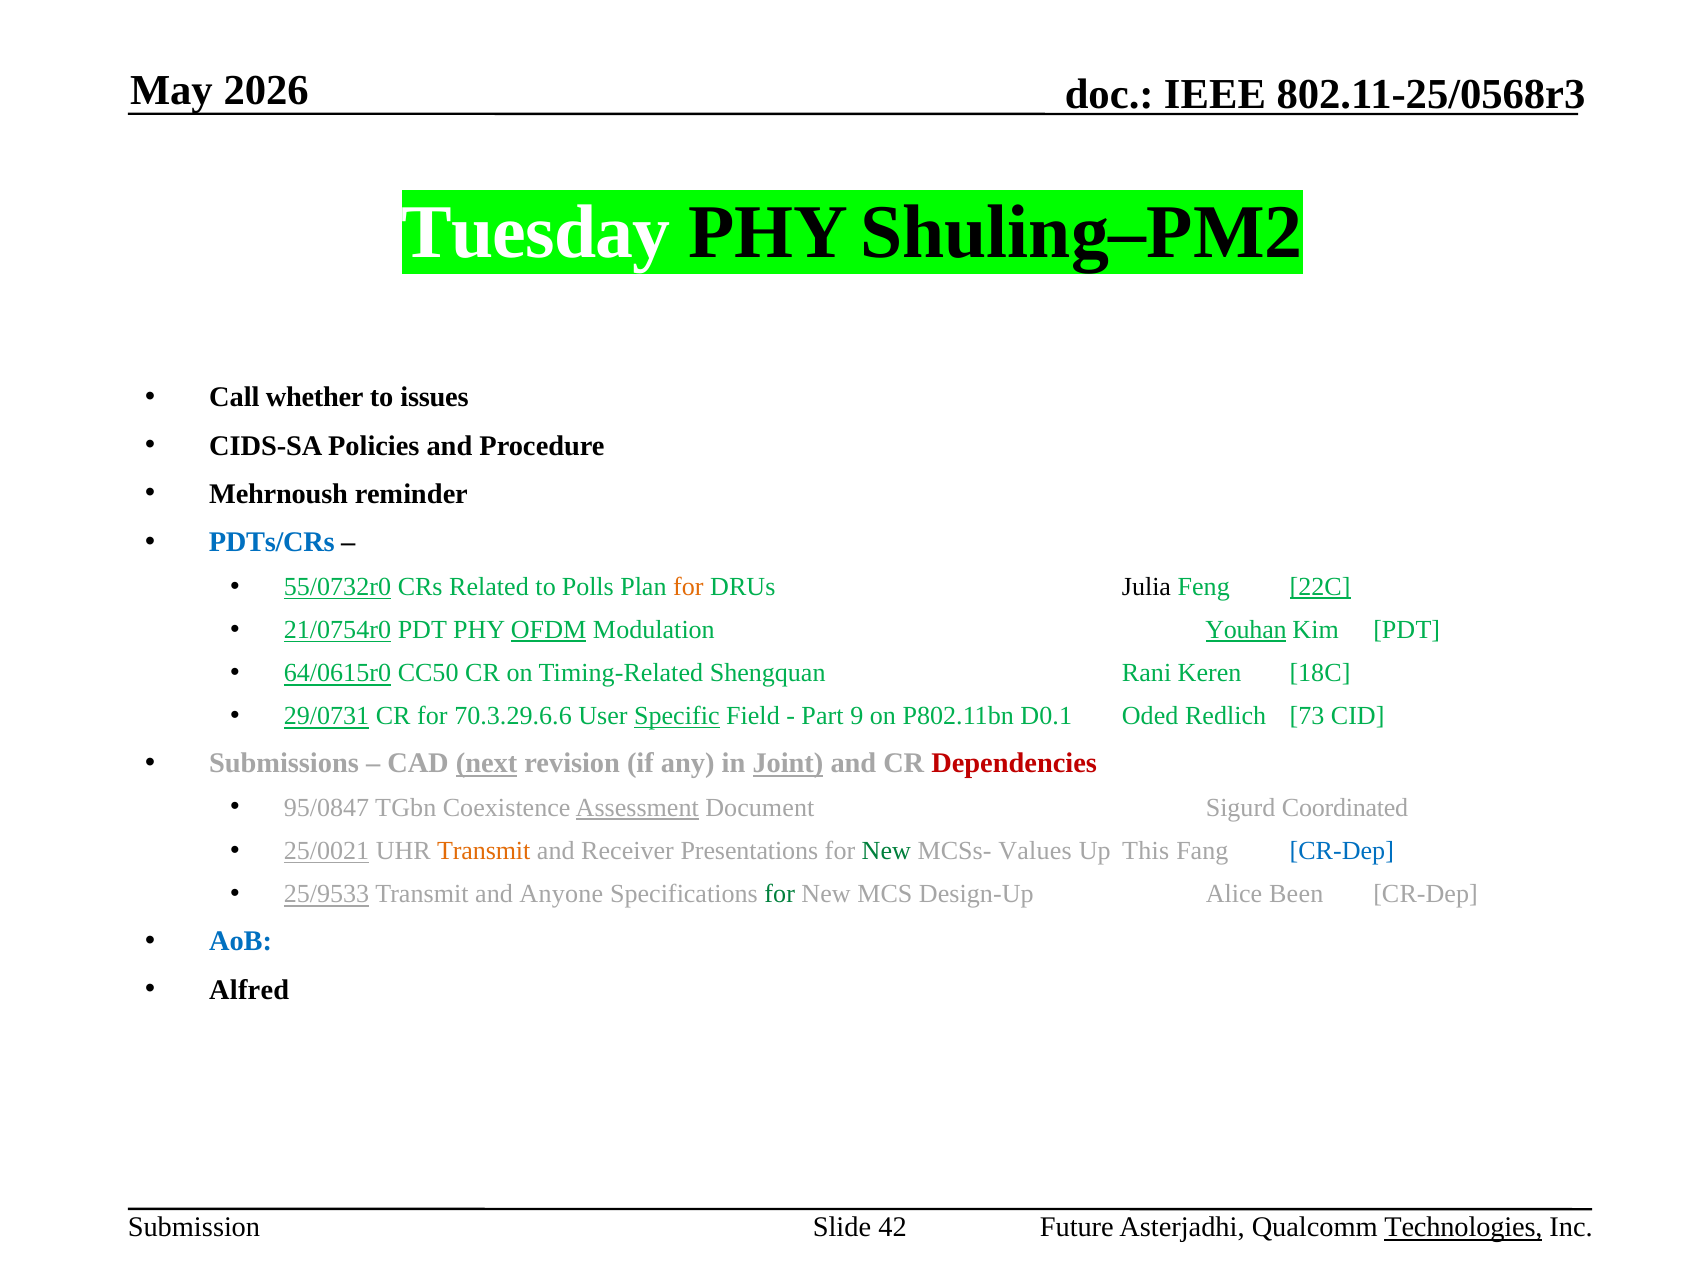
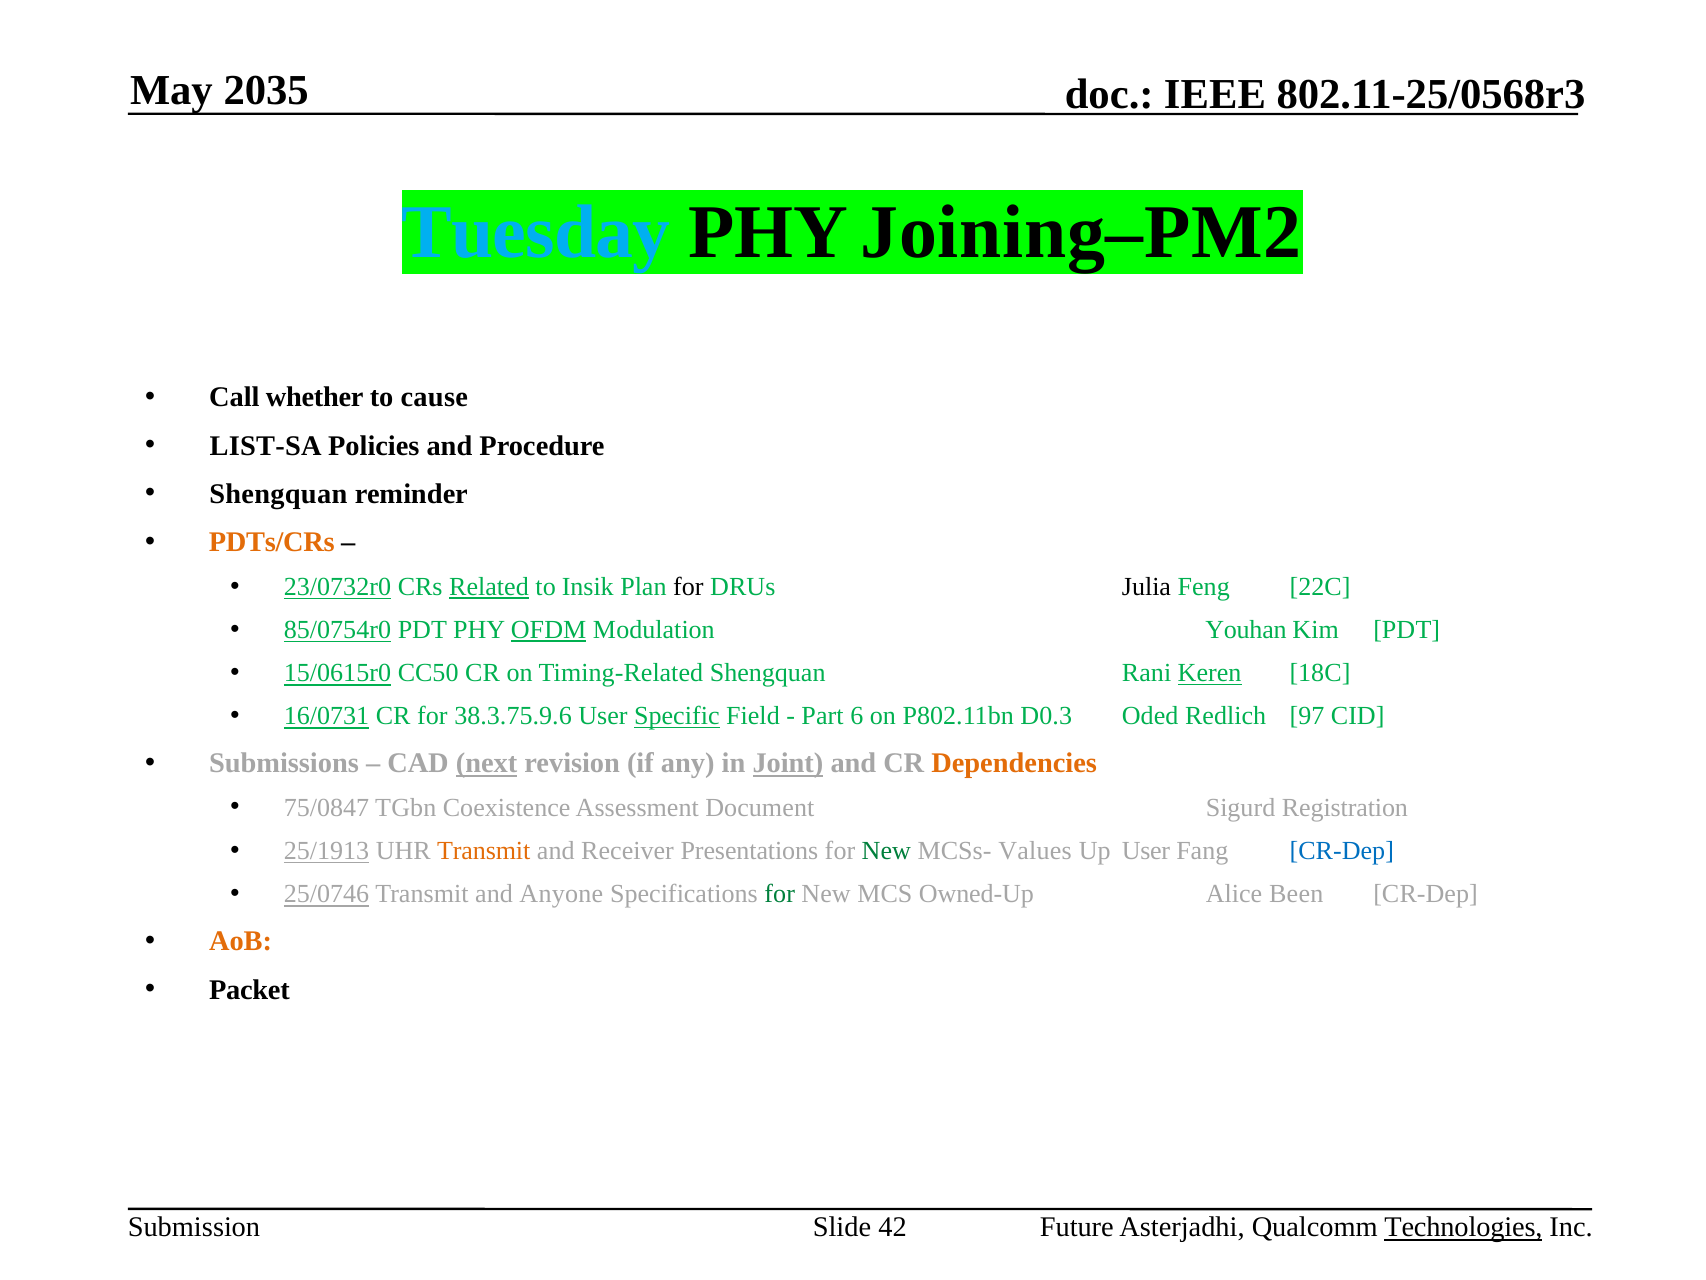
2026: 2026 -> 2035
Tuesday colour: white -> light blue
Shuling–PM2: Shuling–PM2 -> Joining–PM2
issues: issues -> cause
CIDS-SA: CIDS-SA -> LIST-SA
Mehrnoush at (279, 494): Mehrnoush -> Shengquan
PDTs/CRs colour: blue -> orange
55/0732r0: 55/0732r0 -> 23/0732r0
Related underline: none -> present
Polls: Polls -> Insik
for at (688, 587) colour: orange -> black
22C underline: present -> none
21/0754r0: 21/0754r0 -> 85/0754r0
Youhan underline: present -> none
64/0615r0: 64/0615r0 -> 15/0615r0
Keren underline: none -> present
29/0731: 29/0731 -> 16/0731
70.3.29.6.6: 70.3.29.6.6 -> 38.3.75.9.6
9: 9 -> 6
D0.1: D0.1 -> D0.3
73: 73 -> 97
Dependencies colour: red -> orange
95/0847: 95/0847 -> 75/0847
Assessment underline: present -> none
Coordinated: Coordinated -> Registration
25/0021: 25/0021 -> 25/1913
Up This: This -> User
25/9533: 25/9533 -> 25/0746
Design-Up: Design-Up -> Owned-Up
AoB colour: blue -> orange
Alfred: Alfred -> Packet
